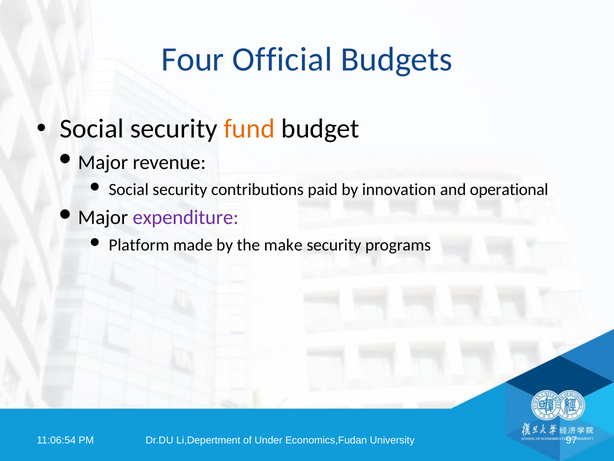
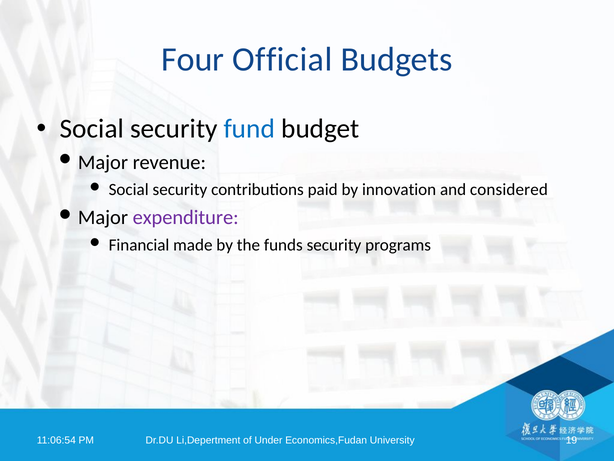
fund colour: orange -> blue
operational: operational -> considered
Platform: Platform -> Financial
make: make -> funds
97: 97 -> 19
